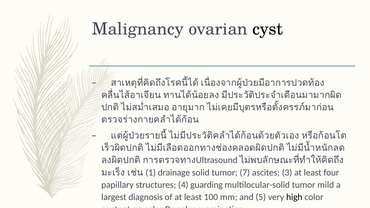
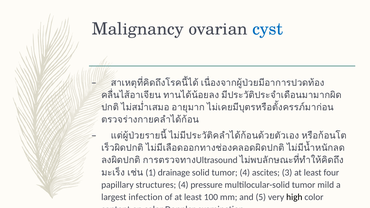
cyst colour: black -> blue
tumor 7: 7 -> 4
guarding: guarding -> pressure
diagnosis: diagnosis -> infection
